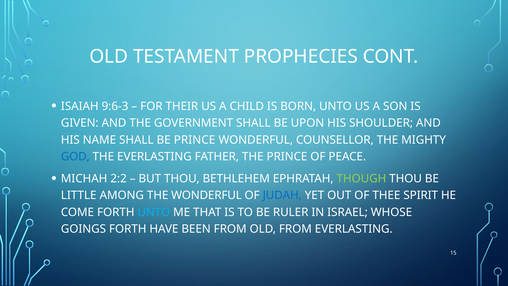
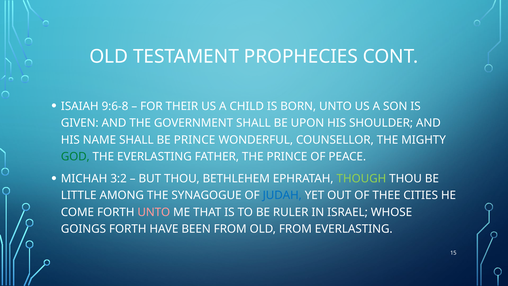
9:6-3: 9:6-3 -> 9:6-8
GOD colour: blue -> green
2:2: 2:2 -> 3:2
THE WONDERFUL: WONDERFUL -> SYNAGOGUE
SPIRIT: SPIRIT -> CITIES
UNTO at (154, 212) colour: light blue -> pink
